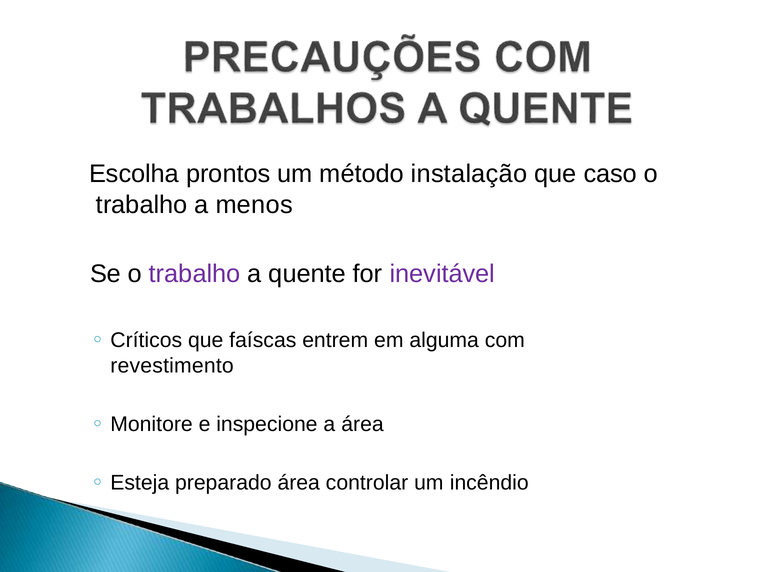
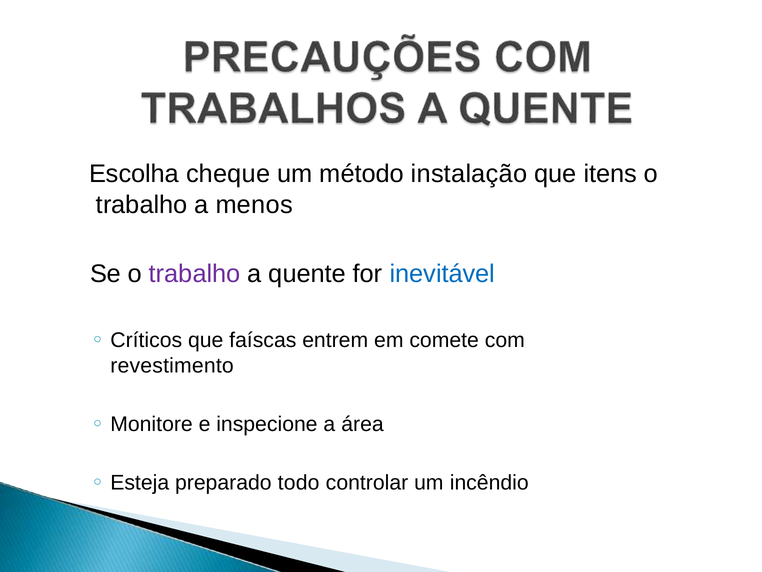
prontos: prontos -> cheque
caso: caso -> itens
inevitável colour: purple -> blue
alguma: alguma -> comete
preparado área: área -> todo
